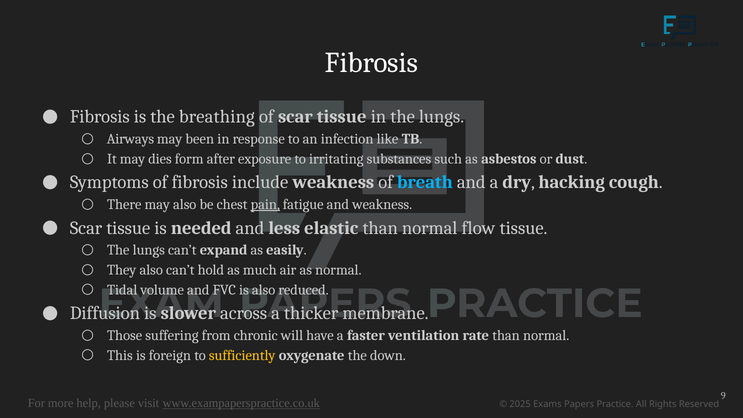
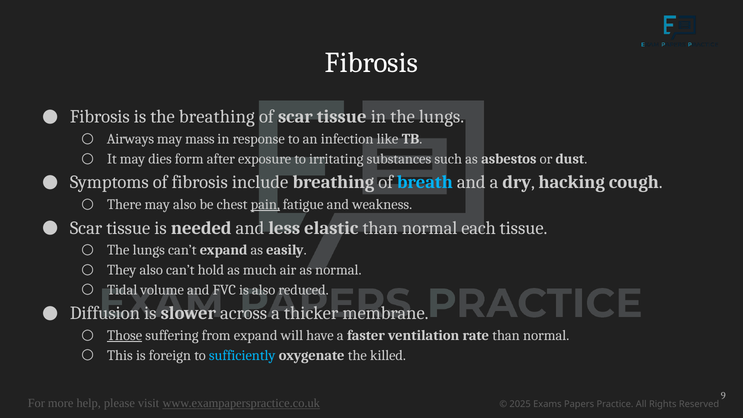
been: been -> mass
include weakness: weakness -> breathing
flow: flow -> each
Those underline: none -> present
from chronic: chronic -> expand
sufficiently colour: yellow -> light blue
down: down -> killed
